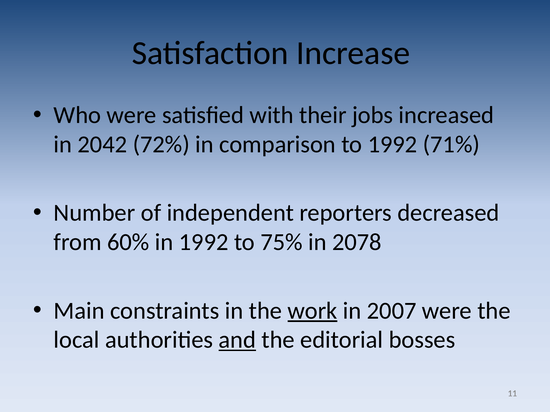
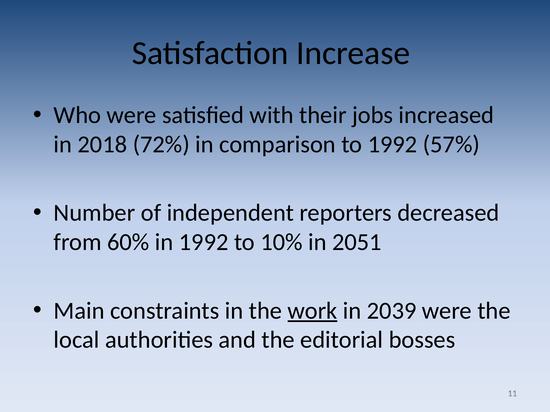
2042: 2042 -> 2018
71%: 71% -> 57%
75%: 75% -> 10%
2078: 2078 -> 2051
2007: 2007 -> 2039
and underline: present -> none
